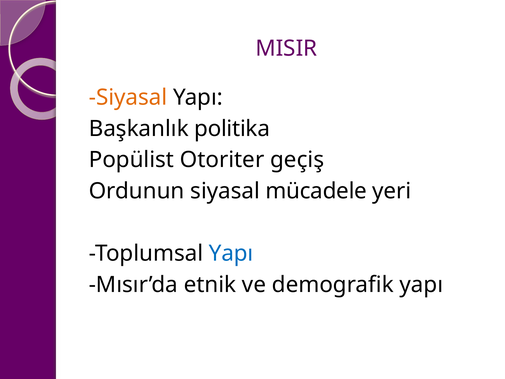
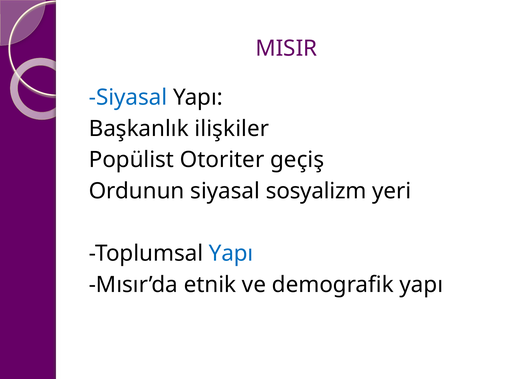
Siyasal at (128, 97) colour: orange -> blue
politika: politika -> ilişkiler
mücadele: mücadele -> sosyalizm
